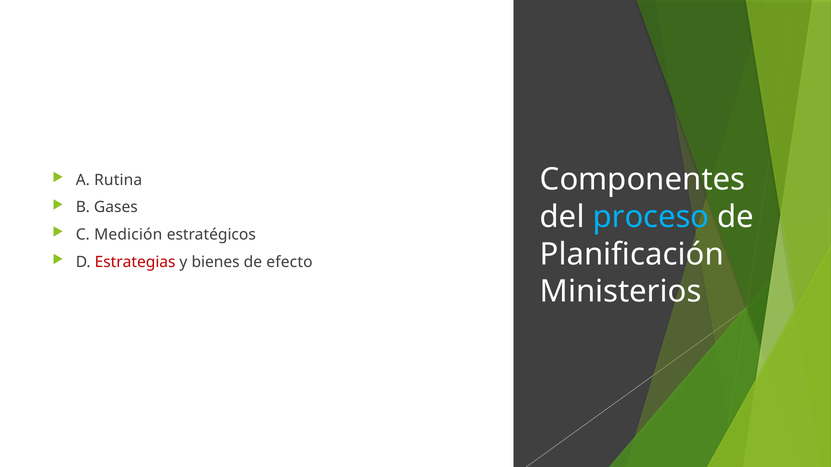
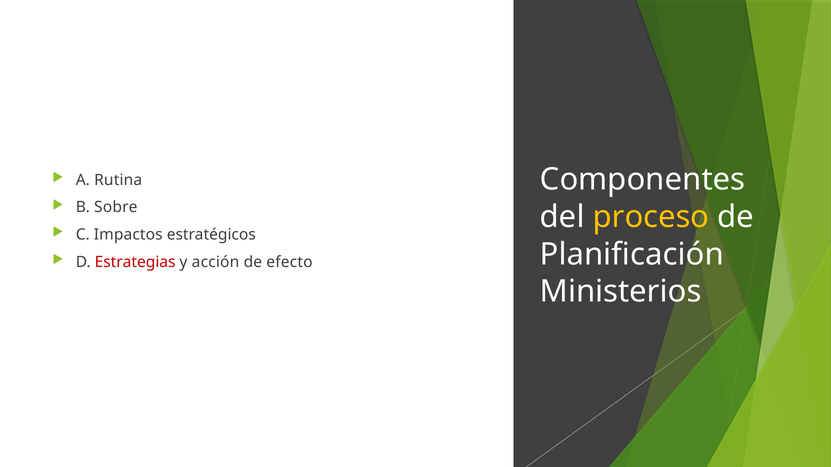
Gases: Gases -> Sobre
proceso colour: light blue -> yellow
Medición: Medición -> Impactos
bienes: bienes -> acción
